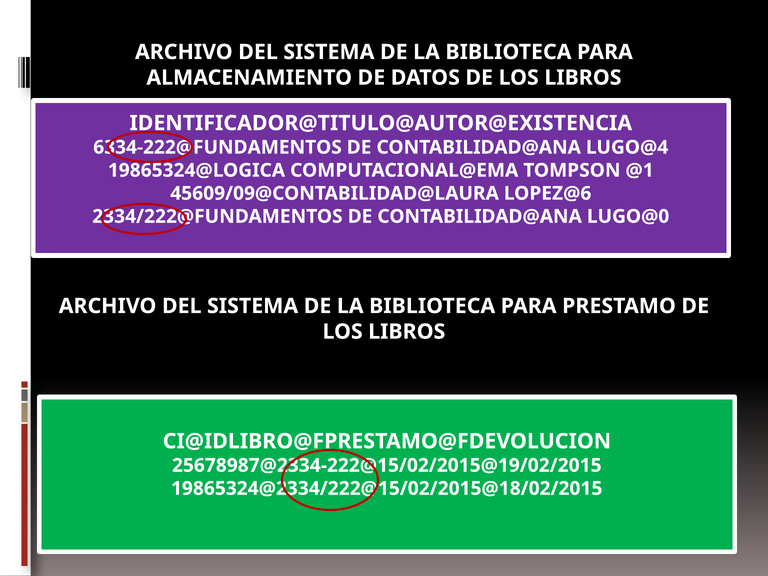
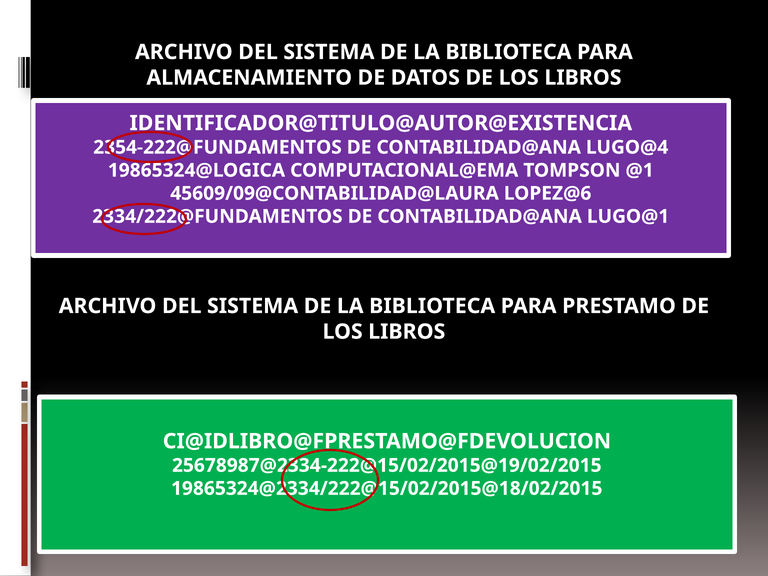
6334-222@FUNDAMENTOS: 6334-222@FUNDAMENTOS -> 2354-222@FUNDAMENTOS
LUGO@0: LUGO@0 -> LUGO@1
